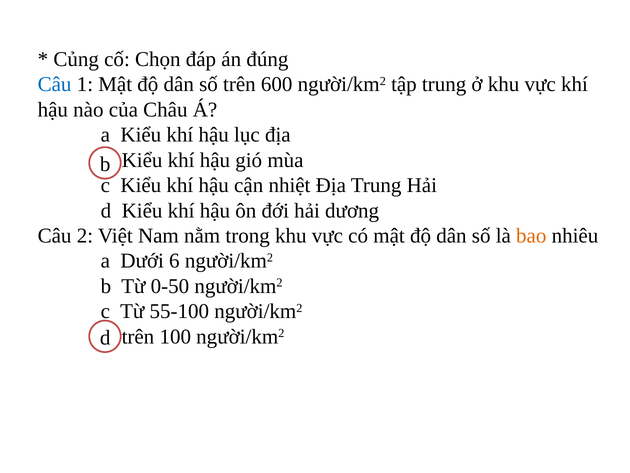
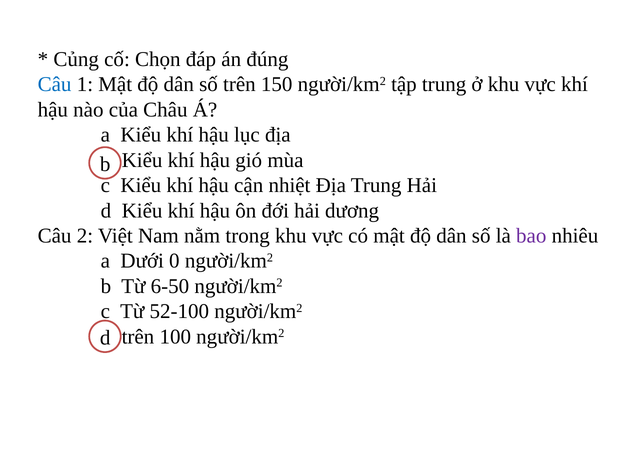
600: 600 -> 150
bao colour: orange -> purple
6: 6 -> 0
0-50: 0-50 -> 6-50
55-100: 55-100 -> 52-100
